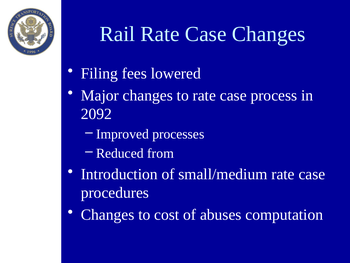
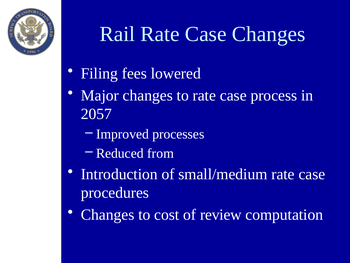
2092: 2092 -> 2057
abuses: abuses -> review
